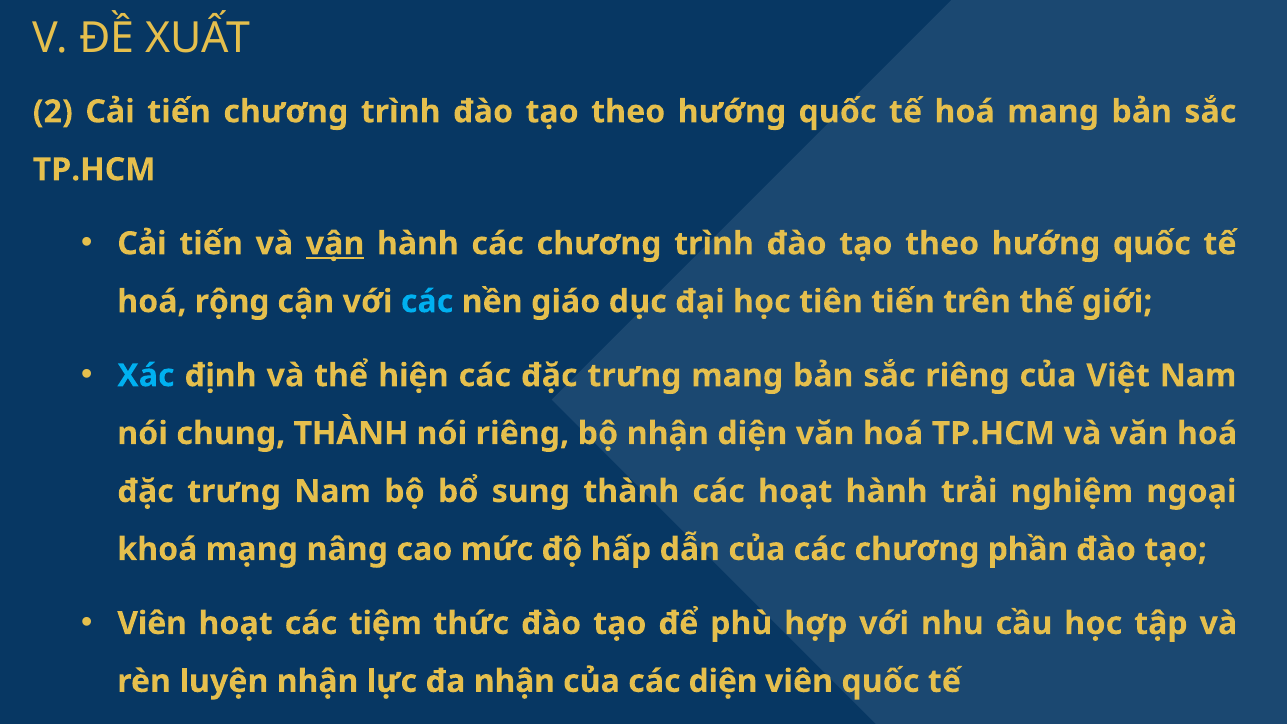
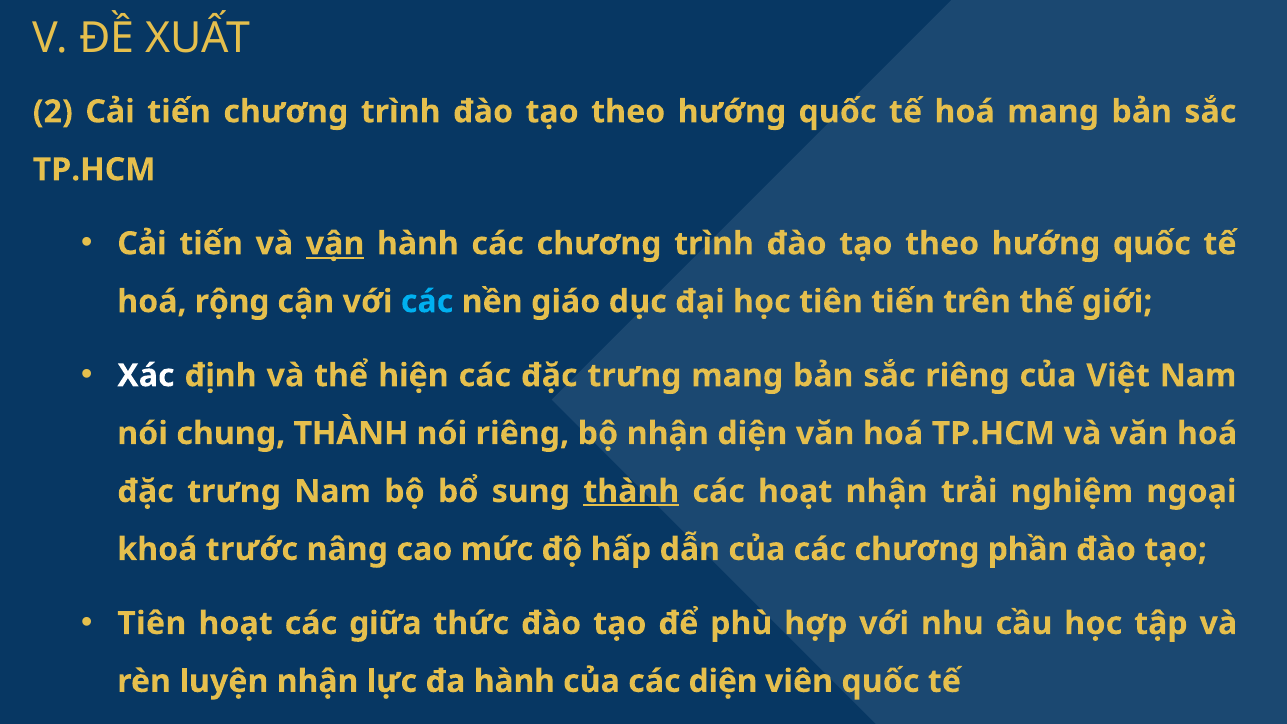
Xác colour: light blue -> white
thành at (631, 491) underline: none -> present
hành at (887, 491): hành -> nhận
mạng: mạng -> trước
Viên at (152, 623): Viên -> Tiên
tiệm: tiệm -> giữa
đa nhận: nhận -> hành
